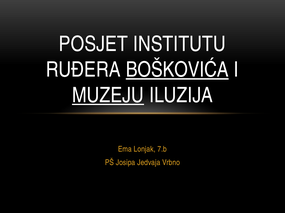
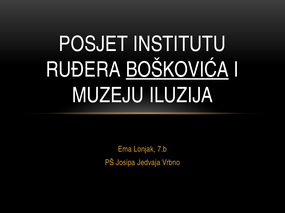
MUZEJU underline: present -> none
